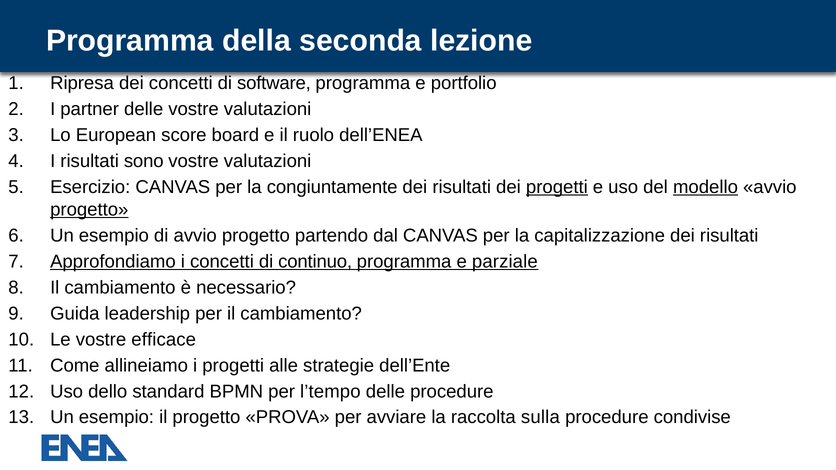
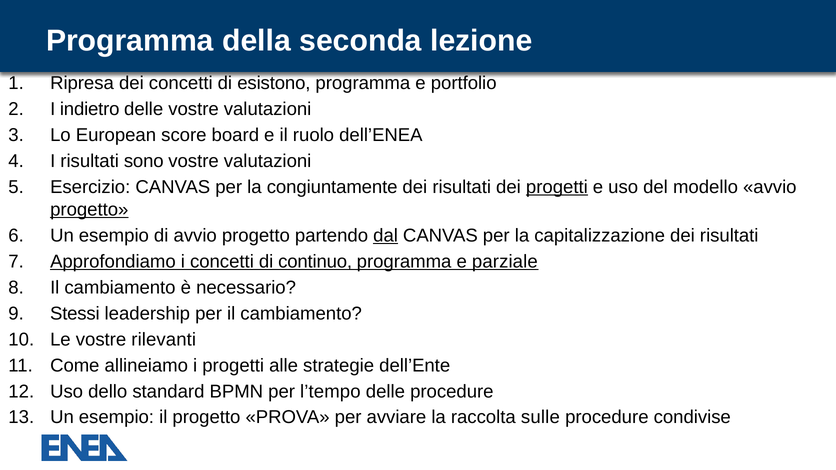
software: software -> esistono
partner: partner -> indietro
modello underline: present -> none
dal underline: none -> present
Guida: Guida -> Stessi
efficace: efficace -> rilevanti
sulla: sulla -> sulle
